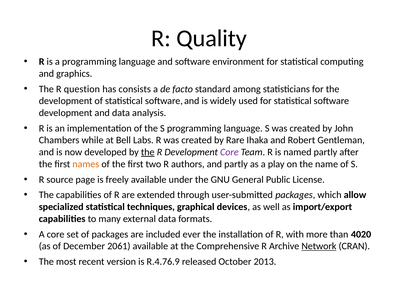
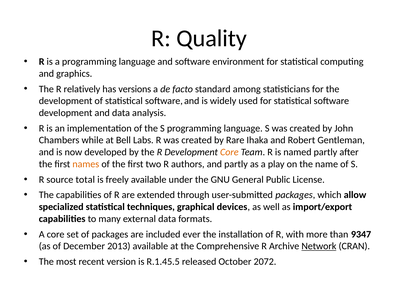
question: question -> relatively
consists: consists -> versions
the at (148, 152) underline: present -> none
Core at (229, 152) colour: purple -> orange
page: page -> total
4020: 4020 -> 9347
2061: 2061 -> 2013
R.4.76.9: R.4.76.9 -> R.1.45.5
2013: 2013 -> 2072
